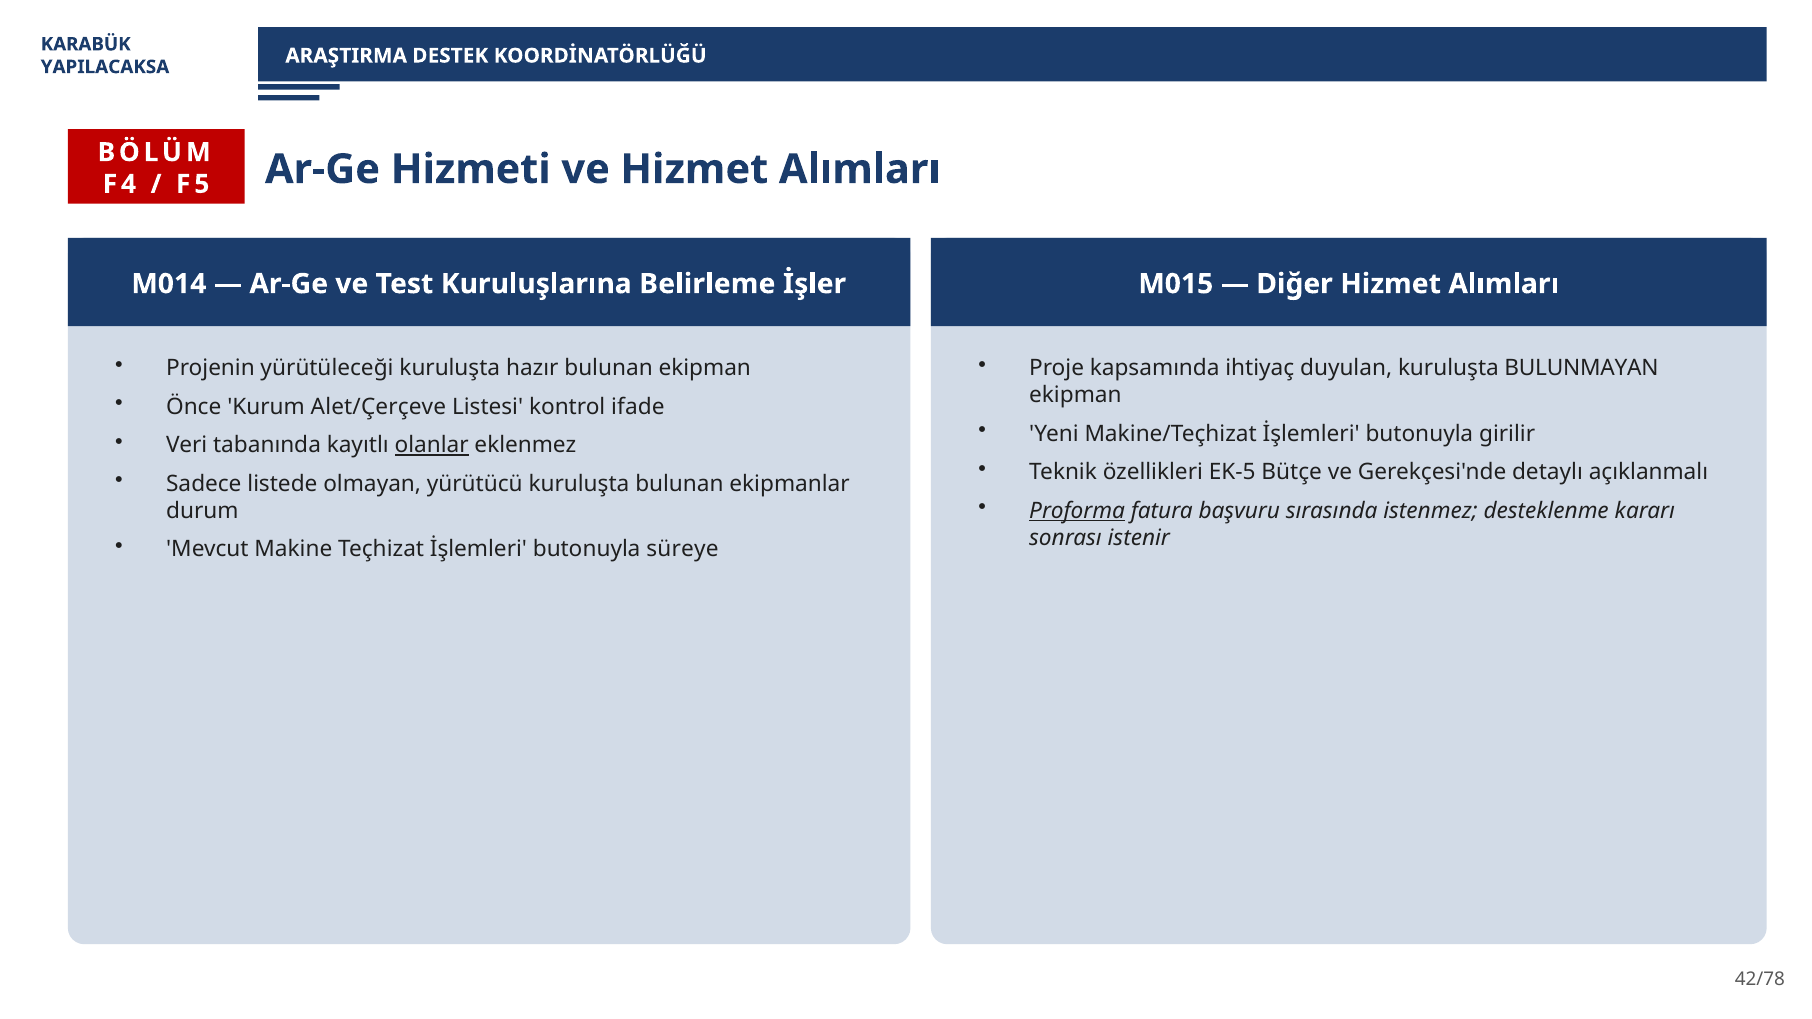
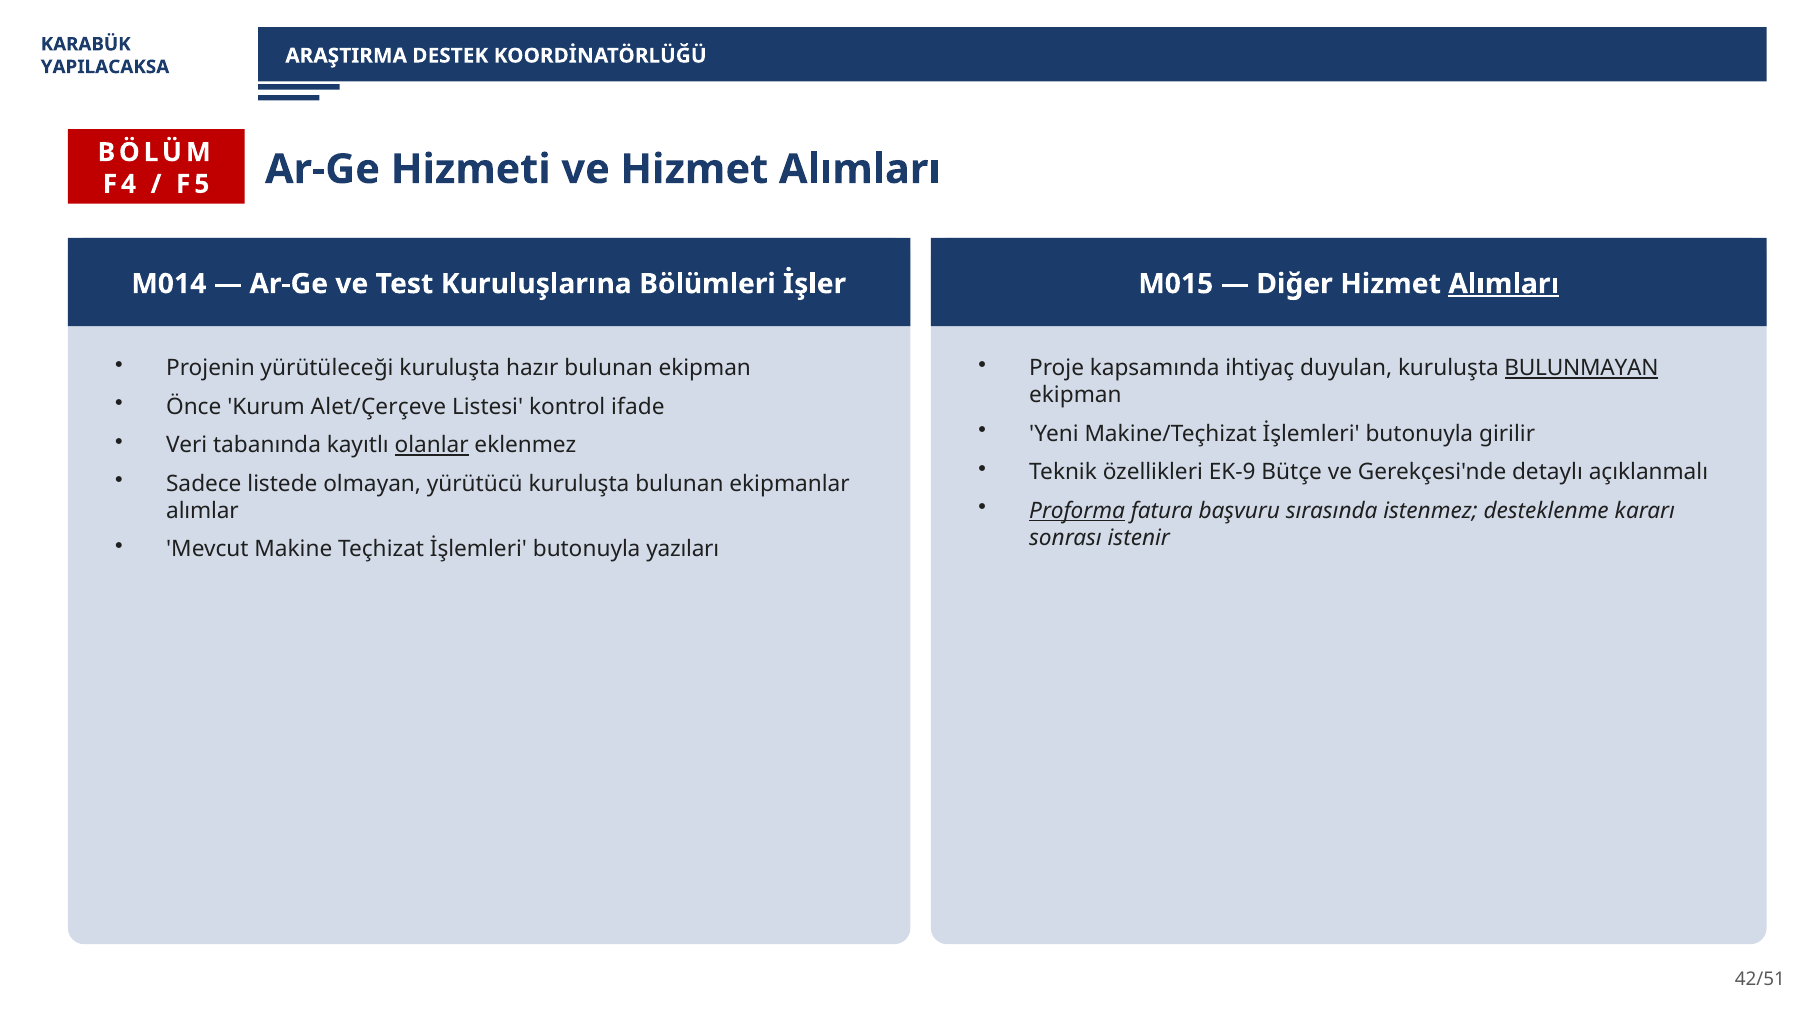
Belirleme: Belirleme -> Bölümleri
Alımları at (1504, 284) underline: none -> present
BULUNMAYAN underline: none -> present
EK-5: EK-5 -> EK-9
durum: durum -> alımlar
süreye: süreye -> yazıları
42/78: 42/78 -> 42/51
